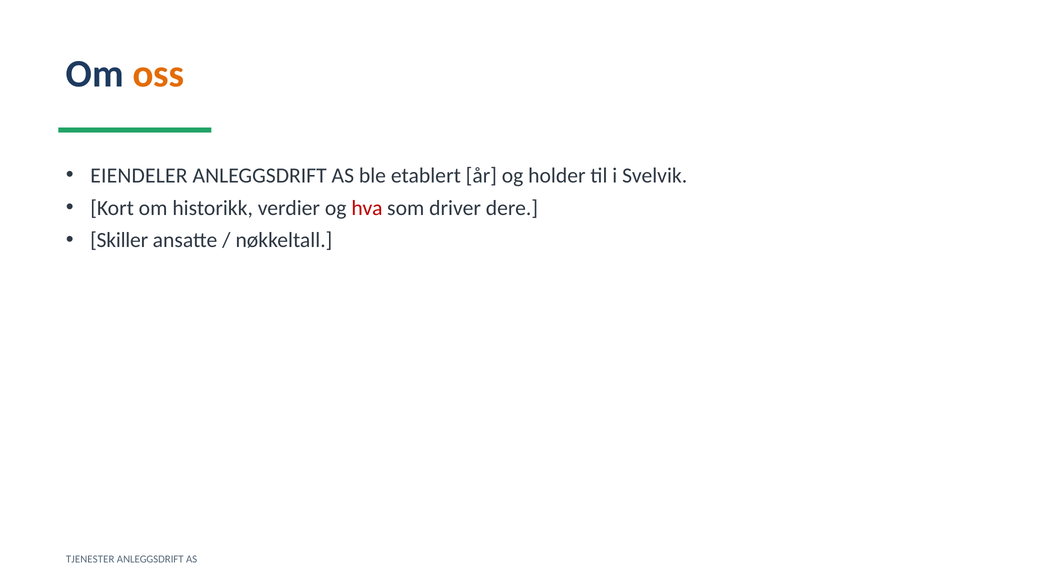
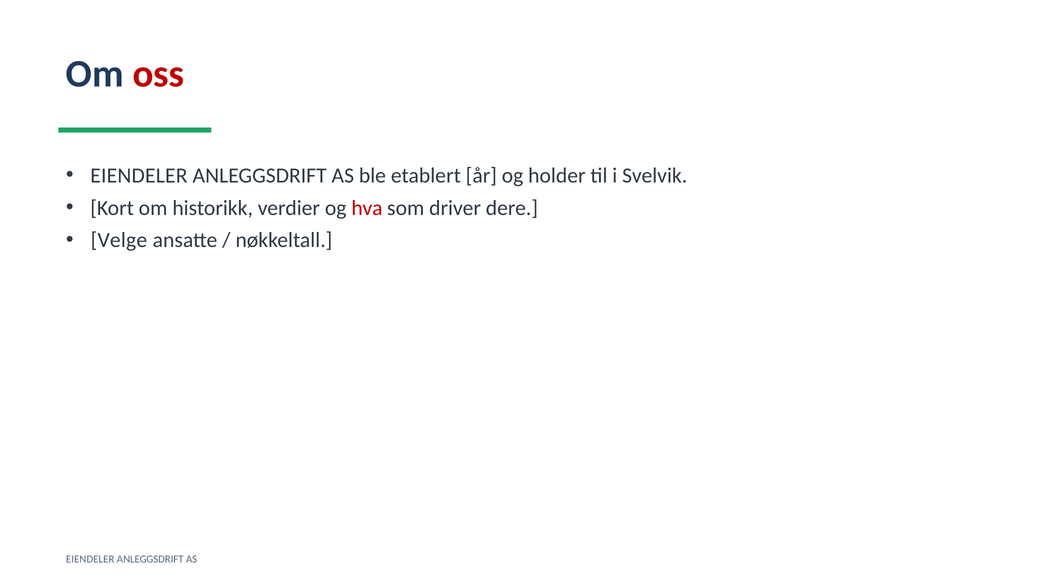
oss colour: orange -> red
Skiller: Skiller -> Velge
TJENESTER at (90, 560): TJENESTER -> EIENDELER
